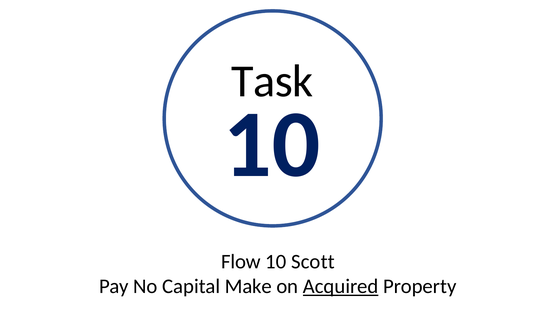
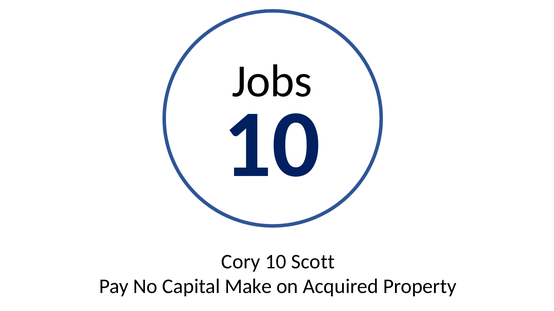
Task: Task -> Jobs
Flow: Flow -> Cory
Acquired underline: present -> none
